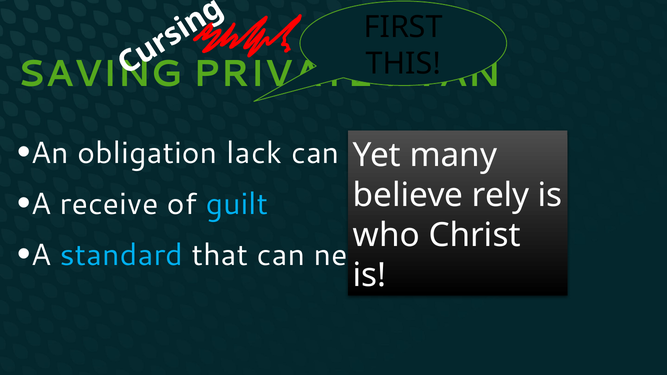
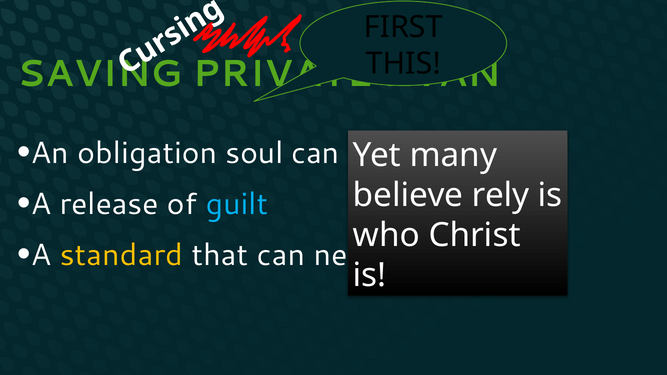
lack: lack -> soul
receive: receive -> release
standard colour: light blue -> yellow
